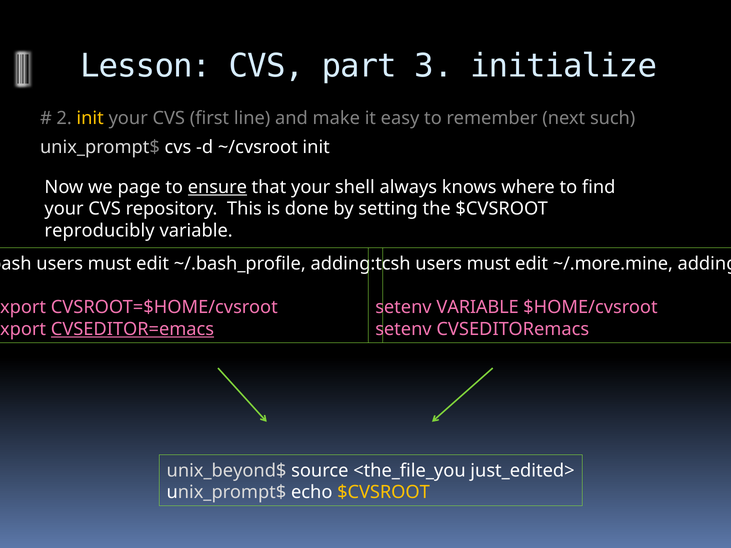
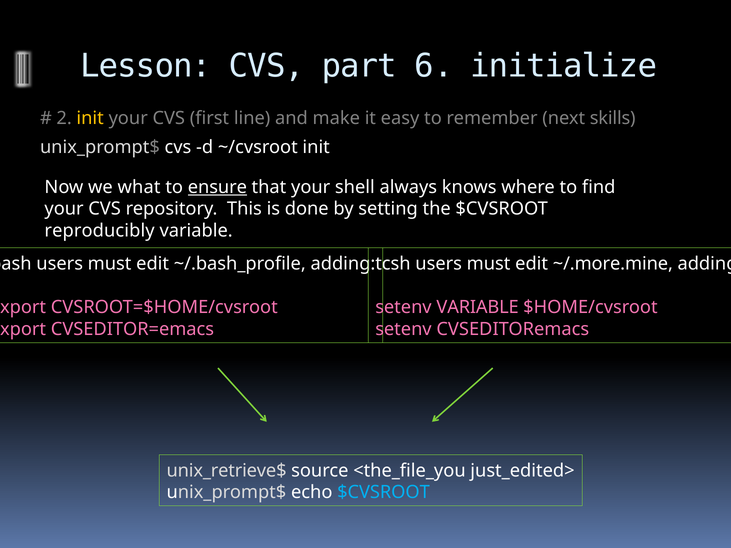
3: 3 -> 6
such: such -> skills
page: page -> what
CVSEDITOR=emacs underline: present -> none
unix_beyond$: unix_beyond$ -> unix_retrieve$
$CVSROOT at (384, 493) colour: yellow -> light blue
